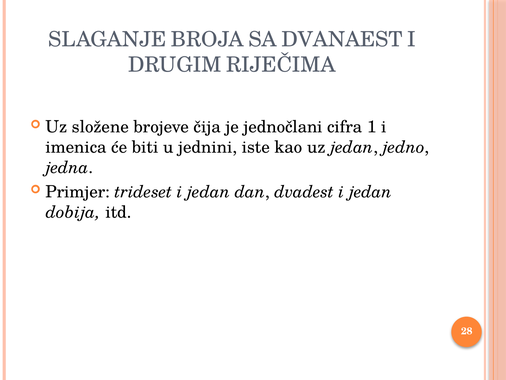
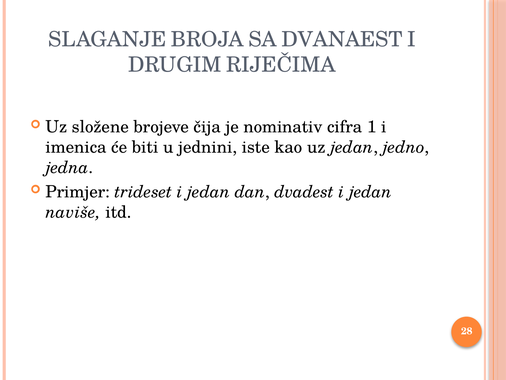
jednočlani: jednočlani -> nominativ
dobija: dobija -> naviše
